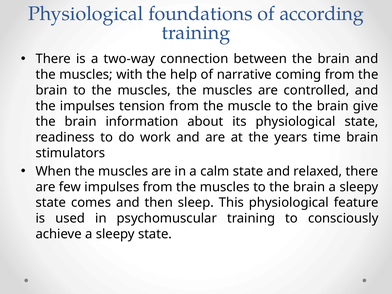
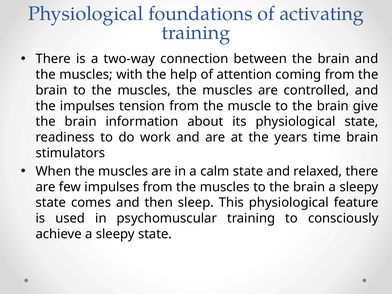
according: according -> activating
narrative: narrative -> attention
